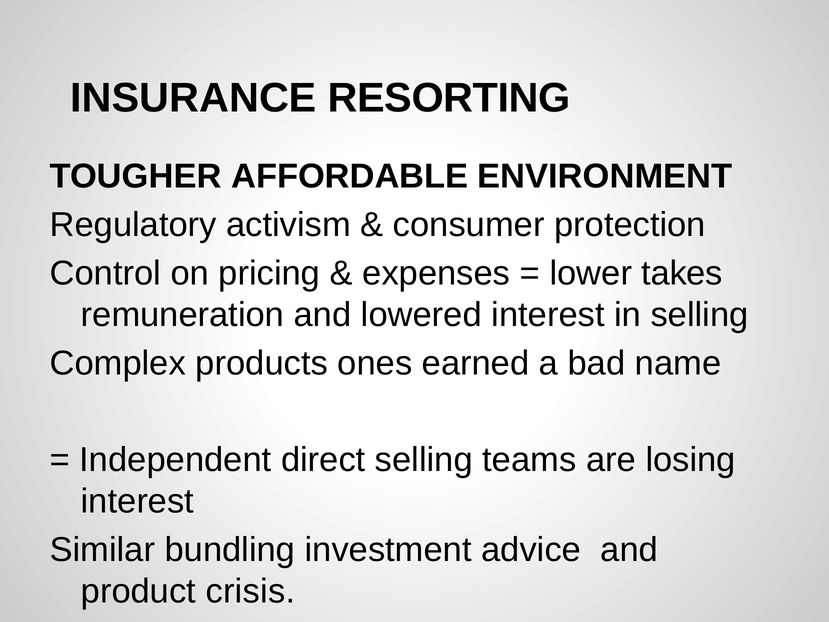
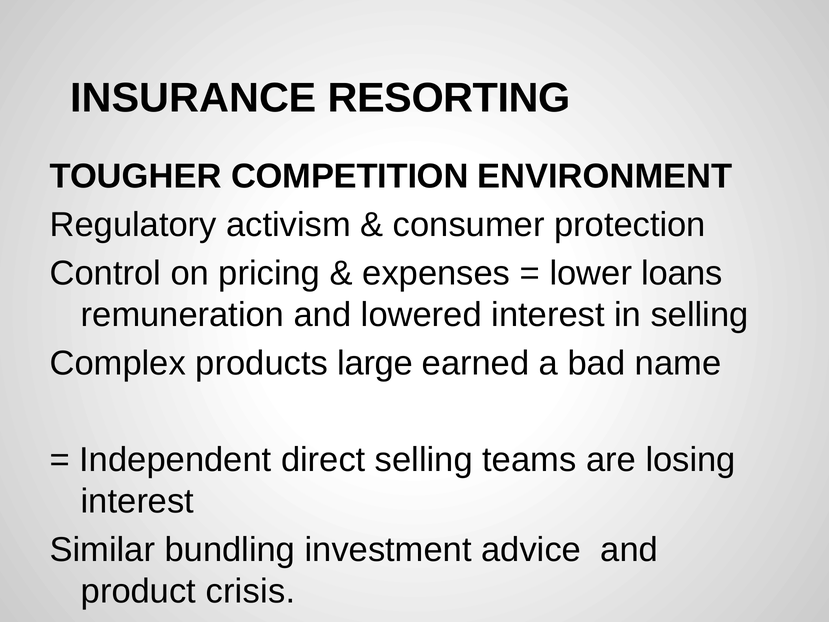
AFFORDABLE: AFFORDABLE -> COMPETITION
takes: takes -> loans
ones: ones -> large
